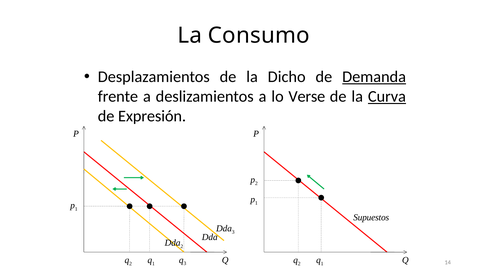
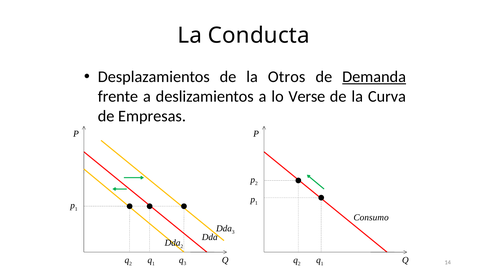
Consumo: Consumo -> Conducta
Dicho: Dicho -> Otros
Curva underline: present -> none
Expresión: Expresión -> Empresas
Supuestos: Supuestos -> Consumo
